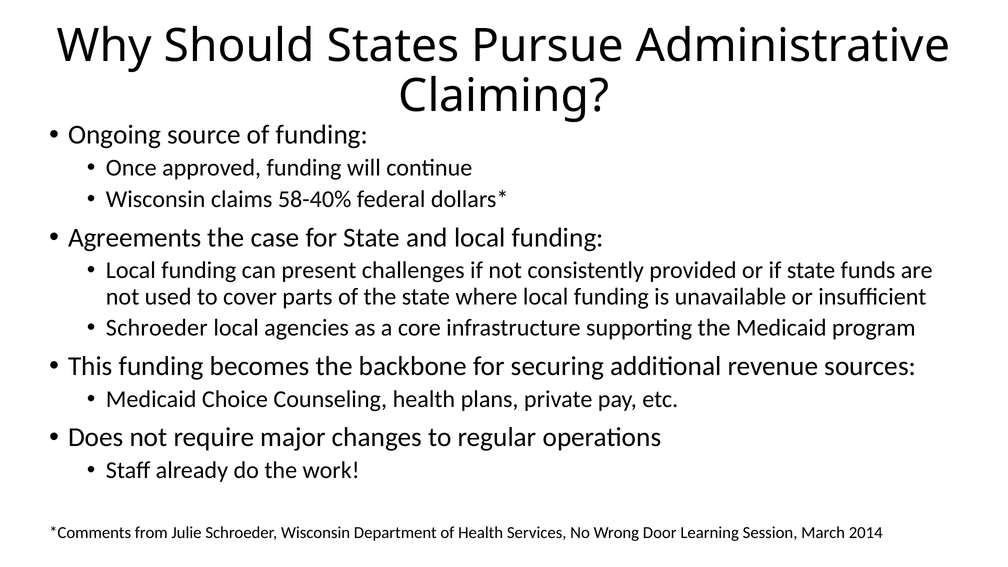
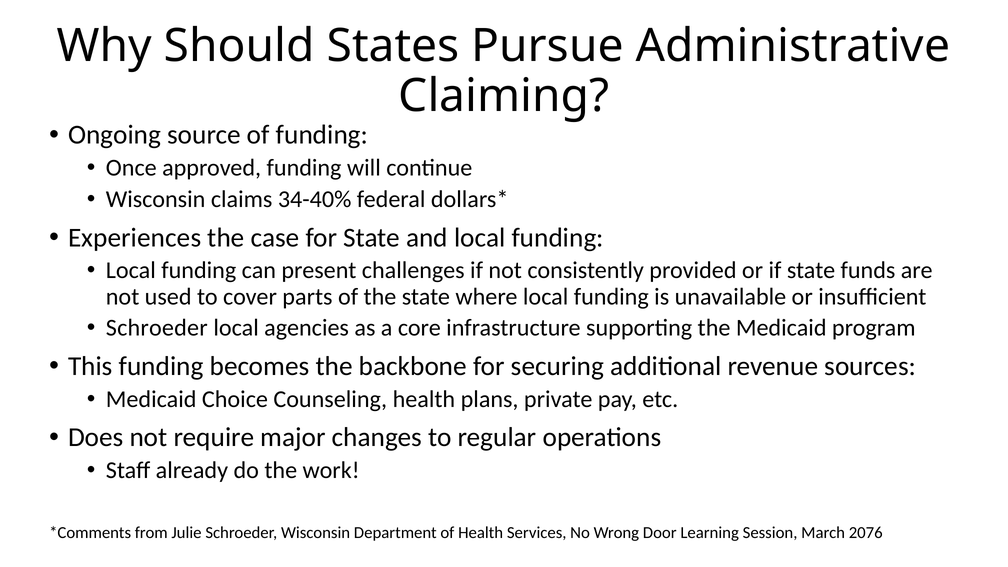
58-40%: 58-40% -> 34-40%
Agreements: Agreements -> Experiences
2014: 2014 -> 2076
